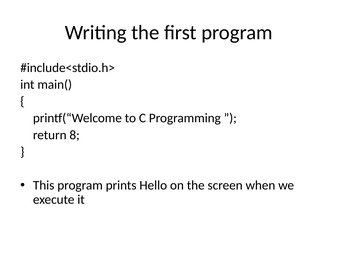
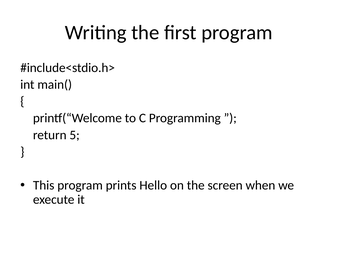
8: 8 -> 5
